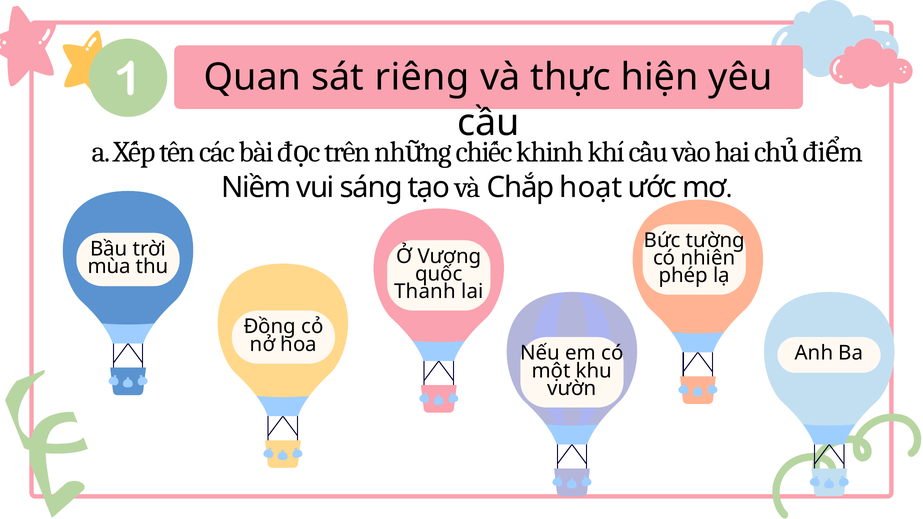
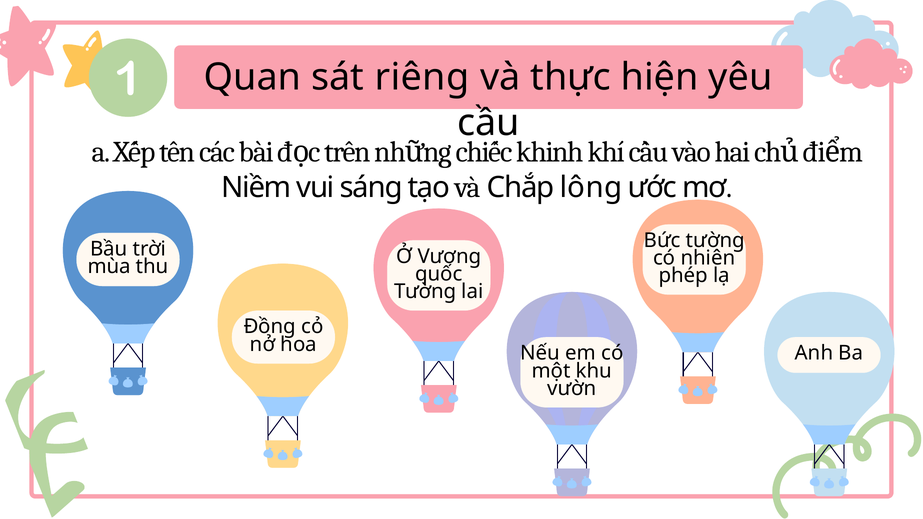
hoạt: hoạt -> lông
Thanh at (425, 292): Thanh -> Tường
